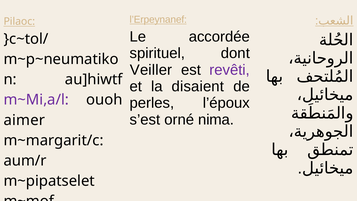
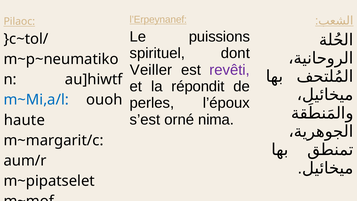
accordée: accordée -> puissions
disaient: disaient -> répondit
m~Mi,a/l colour: purple -> blue
aimer: aimer -> haute
